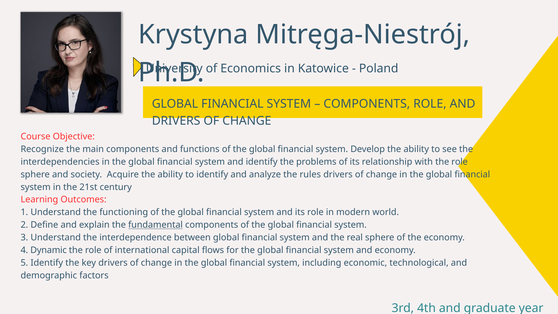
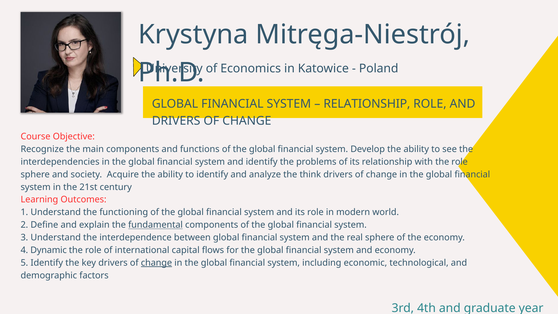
COMPONENTS at (367, 104): COMPONENTS -> RELATIONSHIP
rules: rules -> think
change at (156, 263) underline: none -> present
